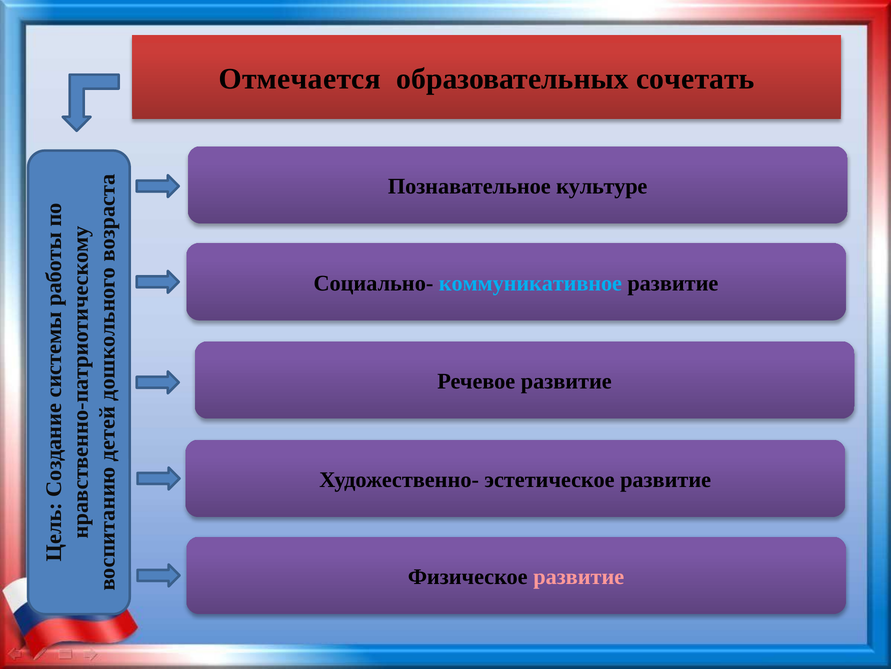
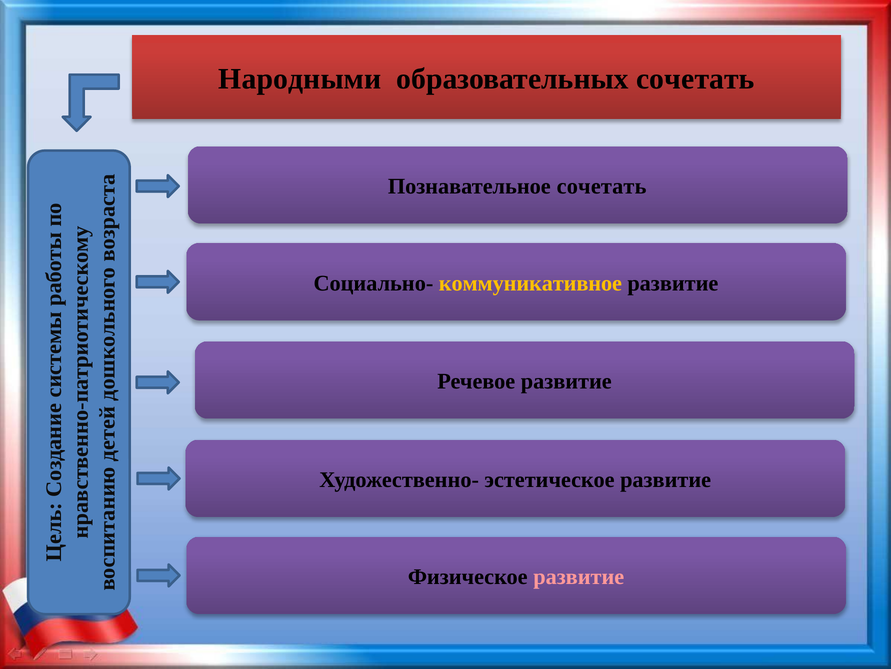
Отмечается: Отмечается -> Народными
Познавательное культуре: культуре -> сочетать
коммуникативное colour: light blue -> yellow
